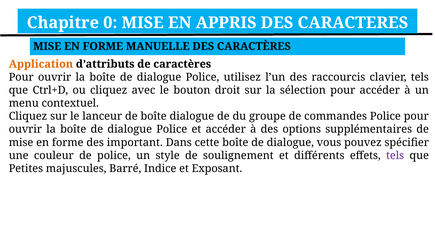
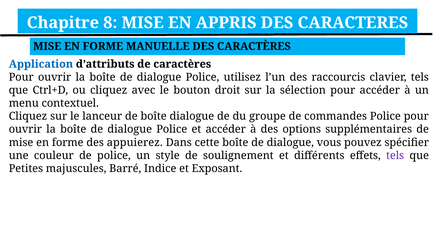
0: 0 -> 8
Application colour: orange -> blue
important: important -> appuierez
